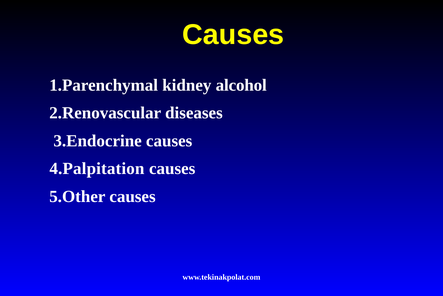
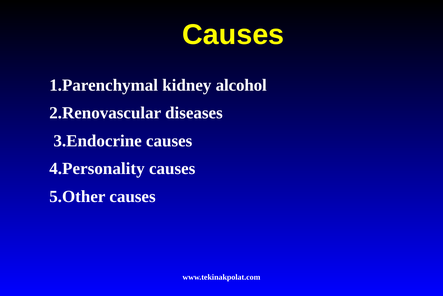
4.Palpitation: 4.Palpitation -> 4.Personality
